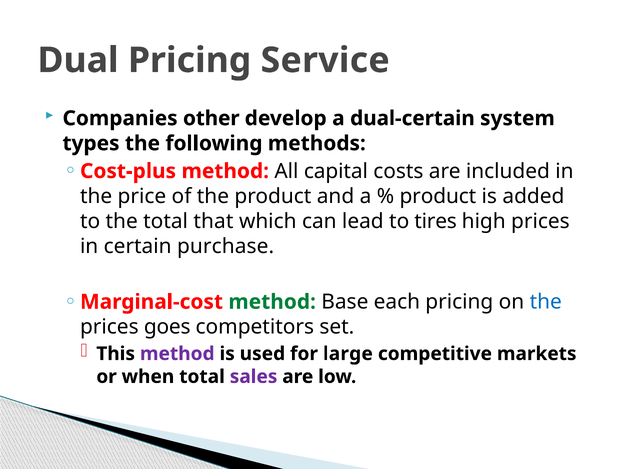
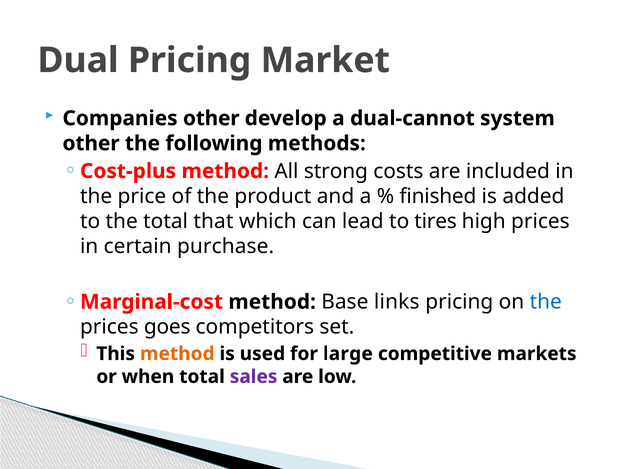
Service: Service -> Market
dual-certain: dual-certain -> dual-cannot
types at (91, 144): types -> other
capital: capital -> strong
product at (438, 196): product -> finished
method at (272, 302) colour: green -> black
each: each -> links
method at (177, 354) colour: purple -> orange
